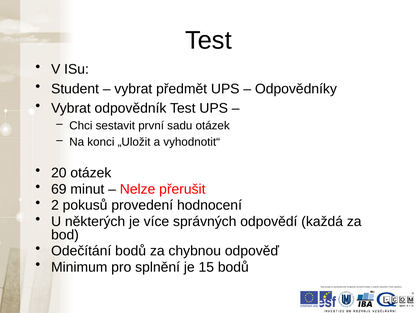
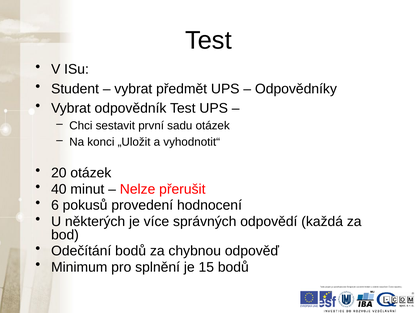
69: 69 -> 40
2: 2 -> 6
